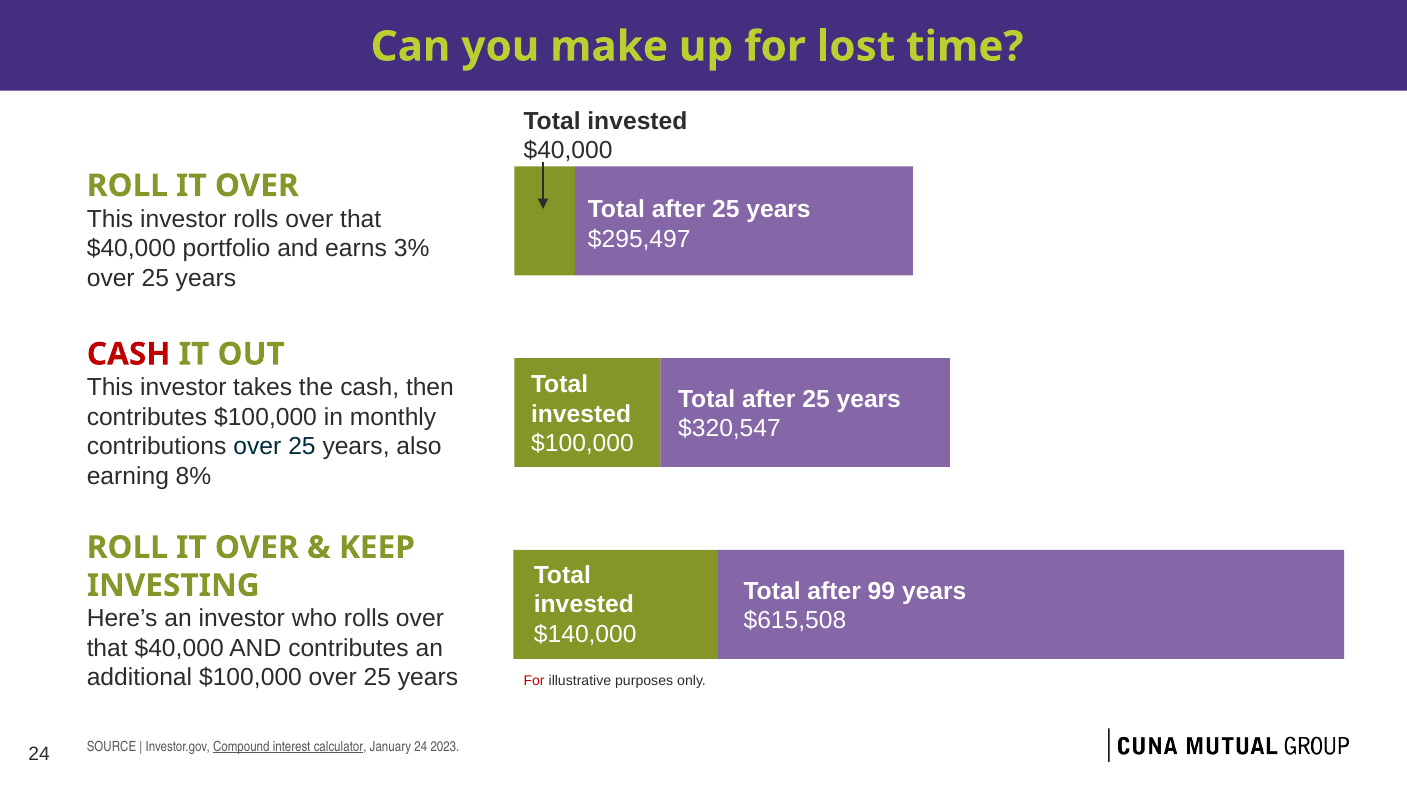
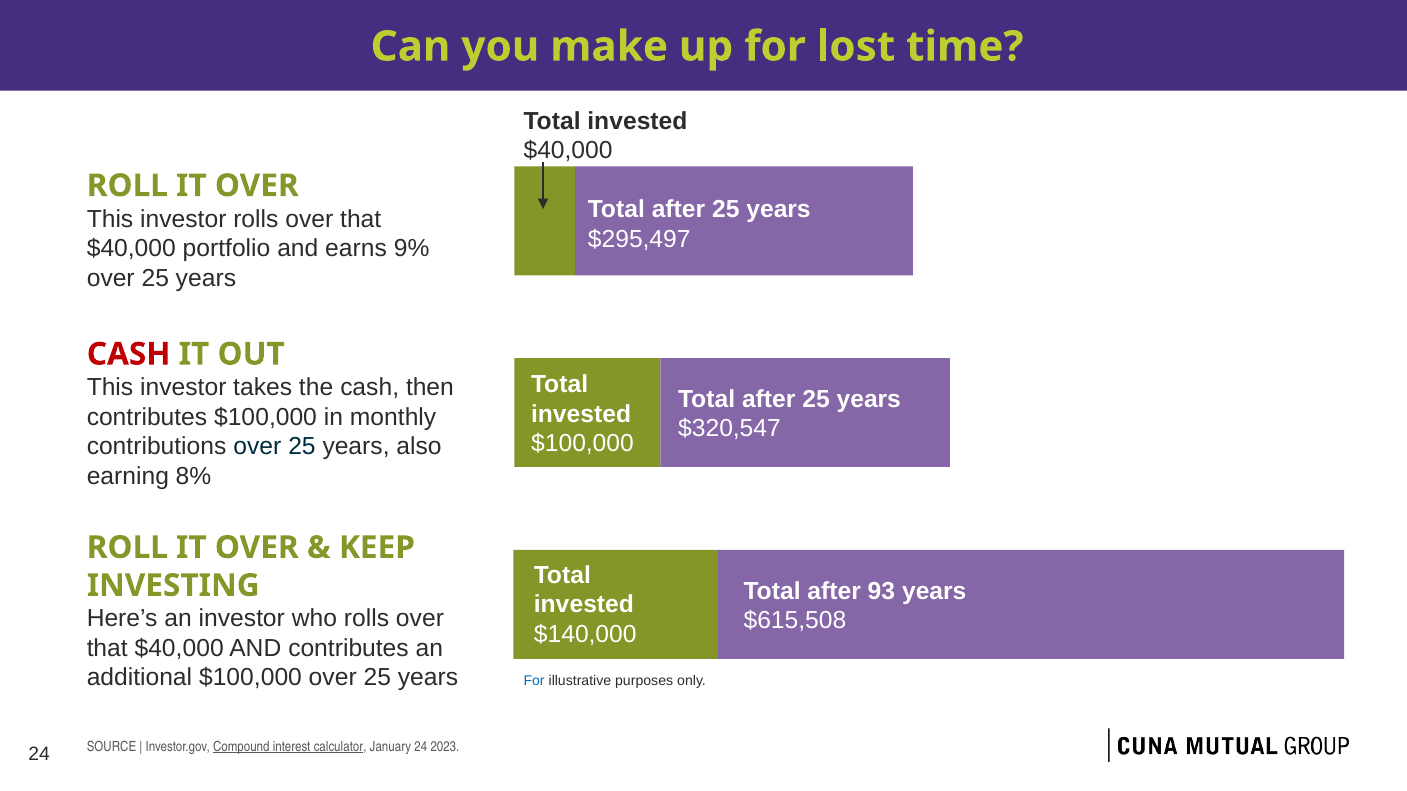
3%: 3% -> 9%
99: 99 -> 93
For at (534, 682) colour: red -> blue
